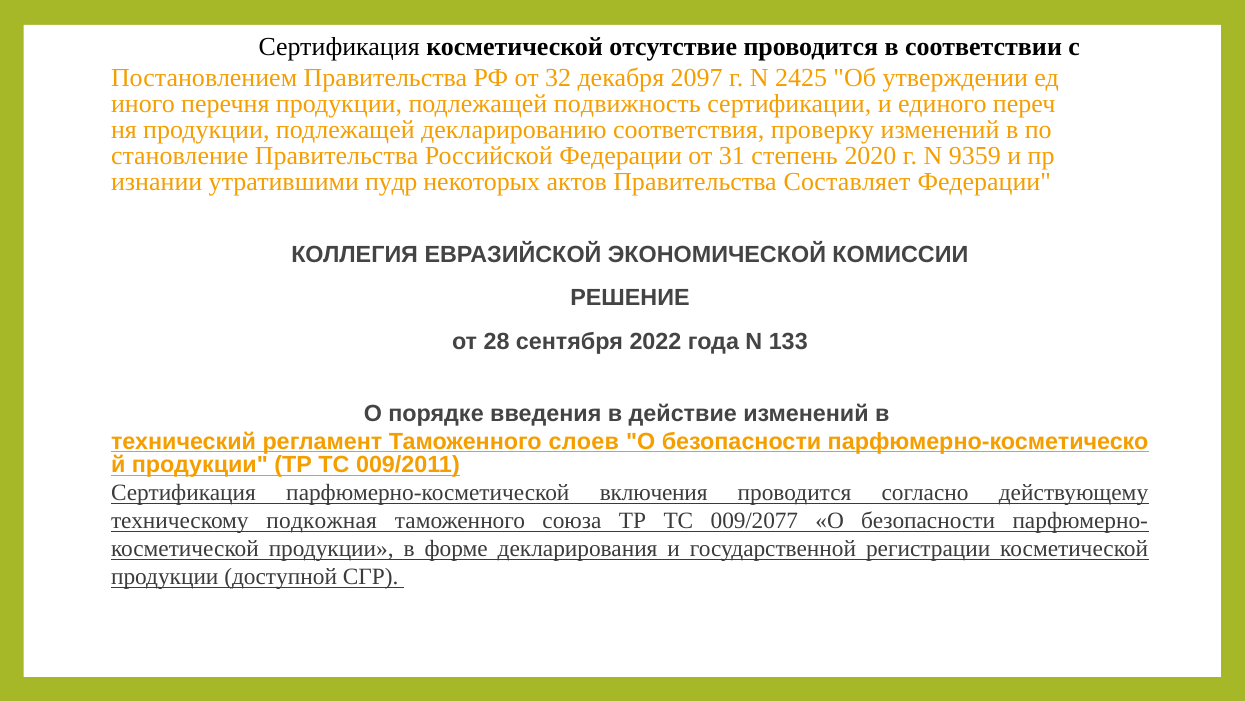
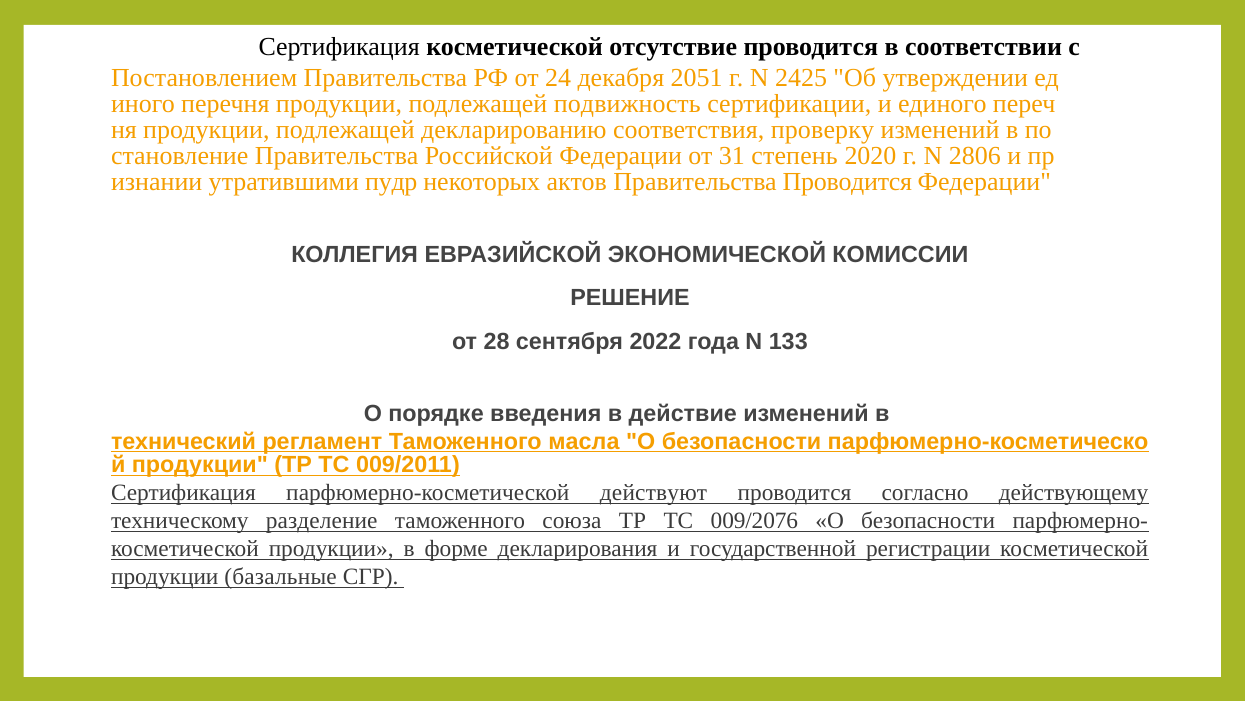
32: 32 -> 24
2097: 2097 -> 2051
9359: 9359 -> 2806
Правительства Составляет: Составляет -> Проводится
слоев: слоев -> масла
включения: включения -> действуют
подкожная: подкожная -> разделение
009/2077: 009/2077 -> 009/2076
доступной: доступной -> базальные
